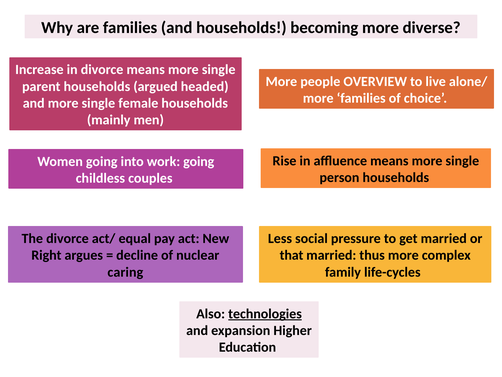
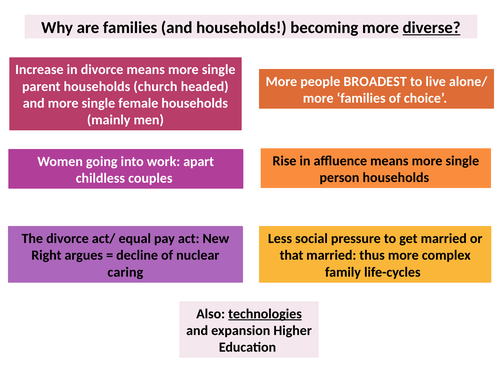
diverse underline: none -> present
OVERVIEW: OVERVIEW -> BROADEST
argued: argued -> church
work going: going -> apart
